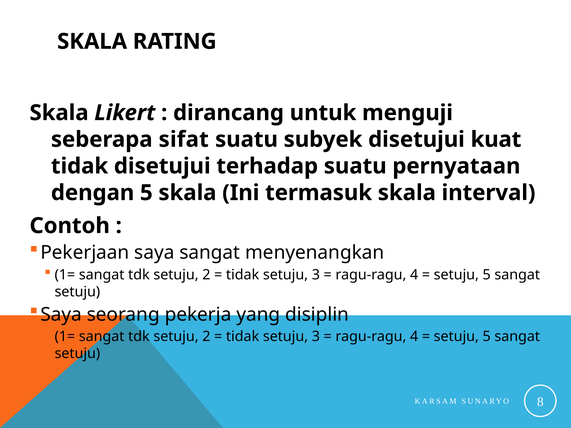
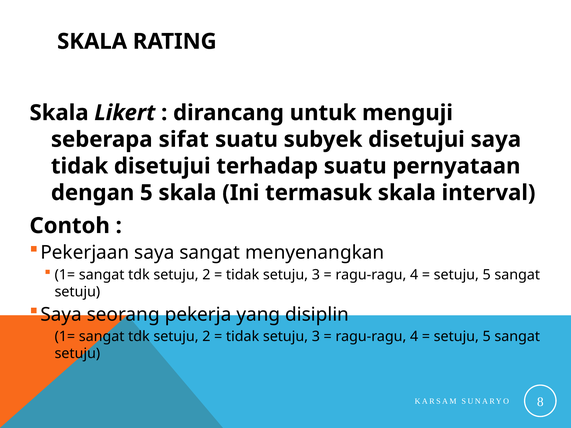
disetujui kuat: kuat -> saya
